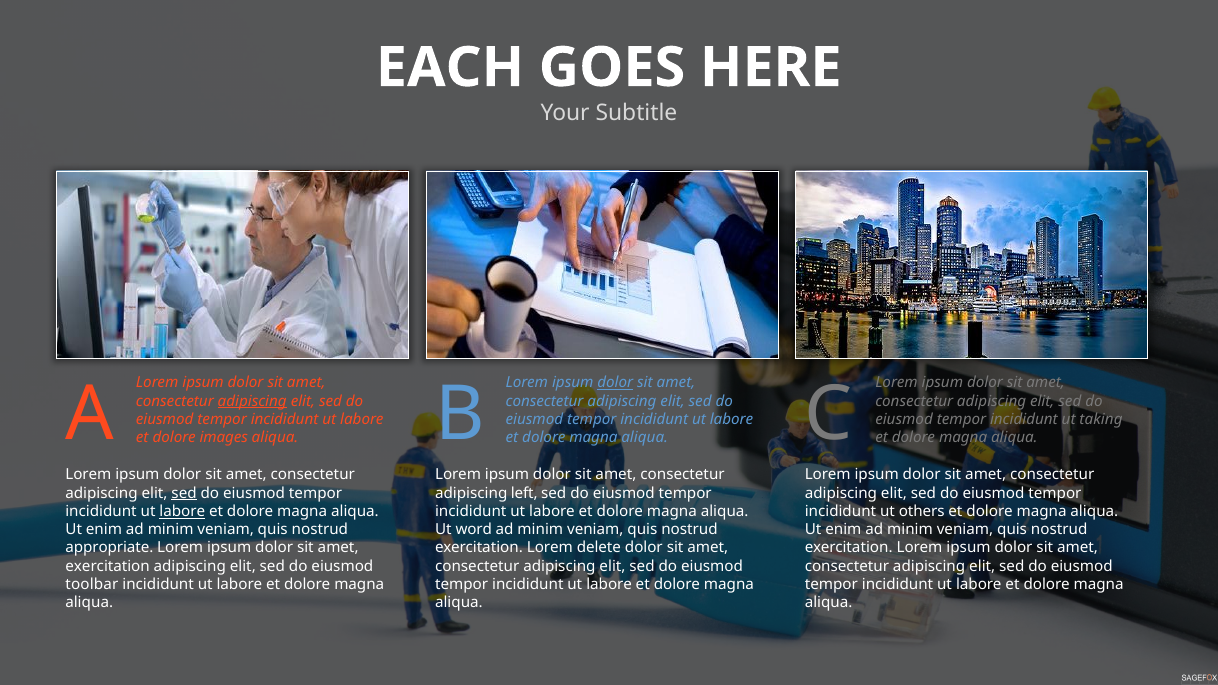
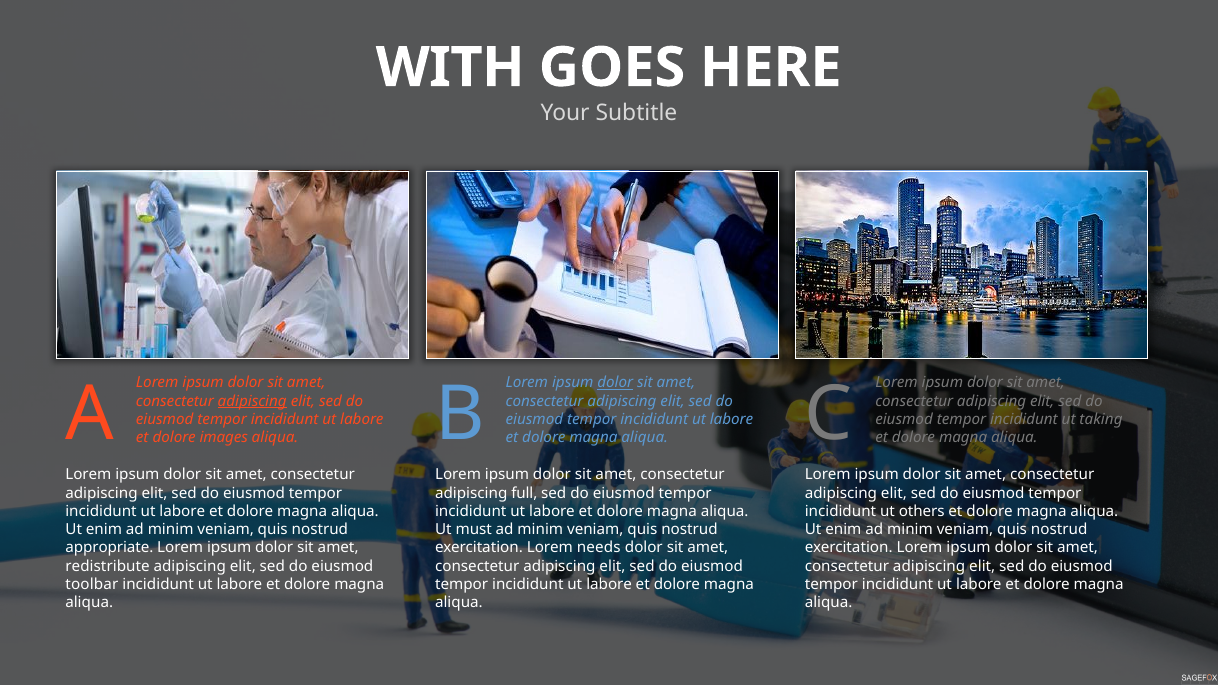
EACH: EACH -> WITH
sed at (184, 493) underline: present -> none
left: left -> full
labore at (182, 512) underline: present -> none
word: word -> must
delete: delete -> needs
exercitation at (108, 566): exercitation -> redistribute
